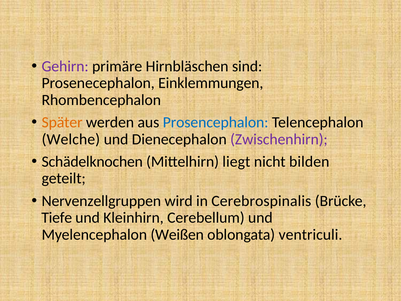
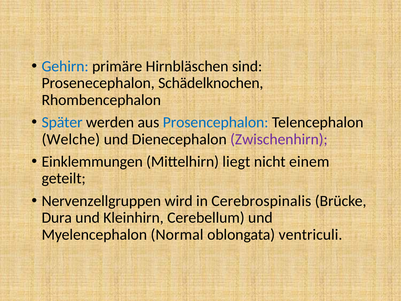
Gehirn colour: purple -> blue
Einklemmungen: Einklemmungen -> Schädelknochen
Später colour: orange -> blue
Schädelknochen: Schädelknochen -> Einklemmungen
bilden: bilden -> einem
Tiefe: Tiefe -> Dura
Weißen: Weißen -> Normal
